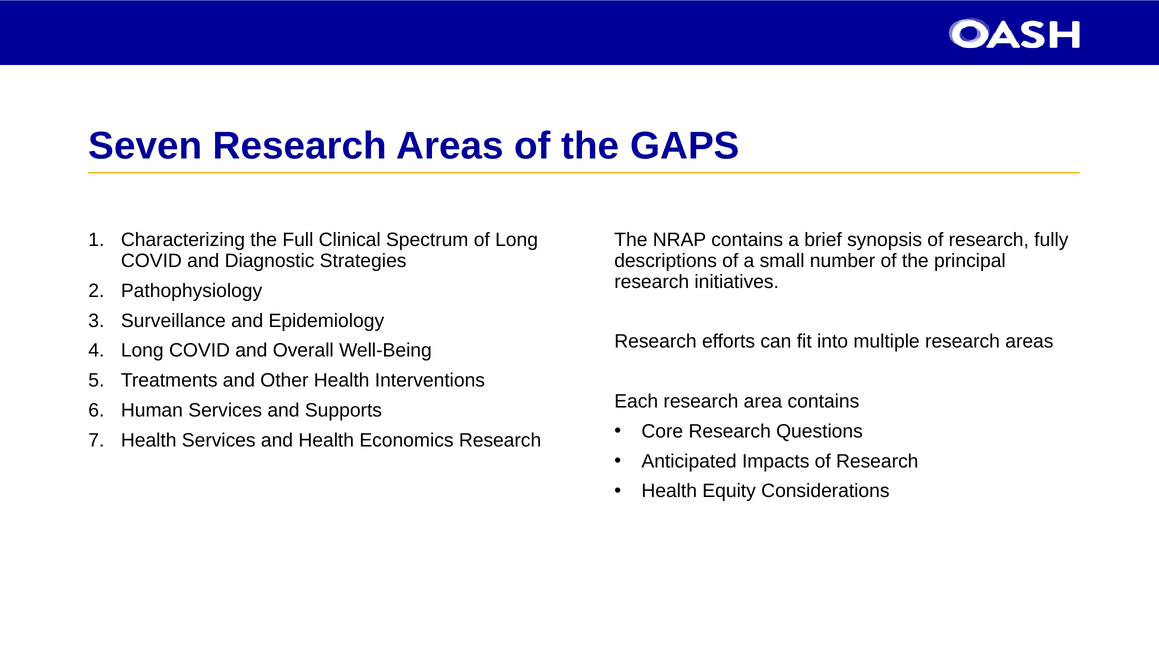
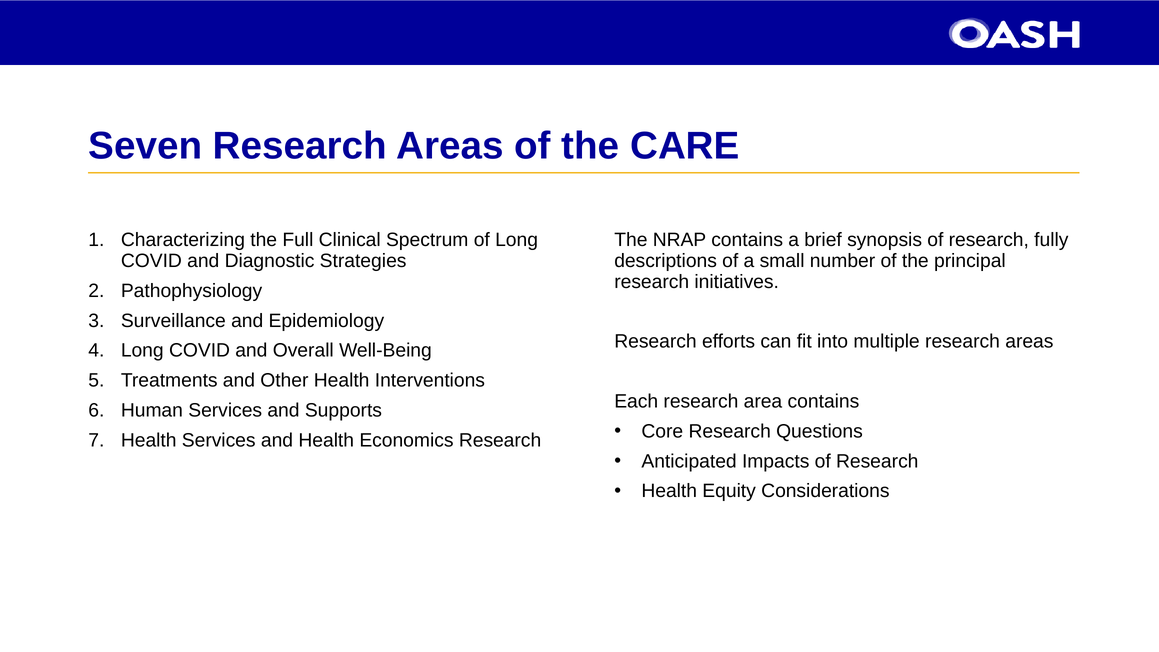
GAPS: GAPS -> CARE
